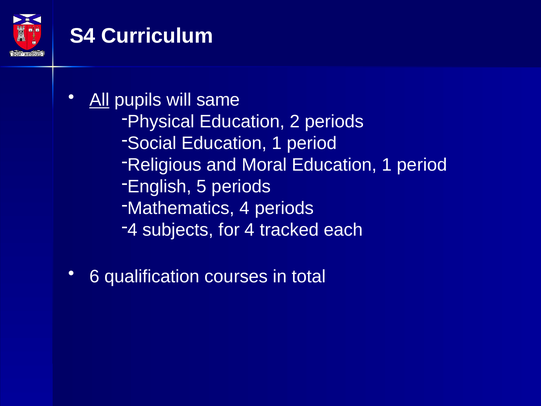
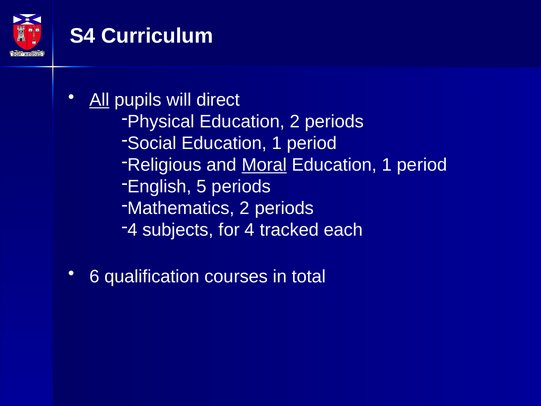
same: same -> direct
Moral underline: none -> present
Mathematics 4: 4 -> 2
